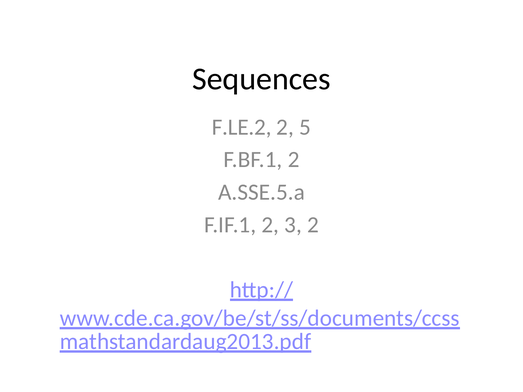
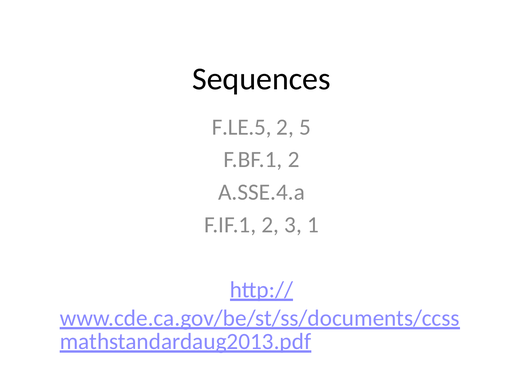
F.LE.2: F.LE.2 -> F.LE.5
A.SSE.5.a: A.SSE.5.a -> A.SSE.4.a
3 2: 2 -> 1
